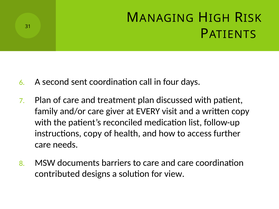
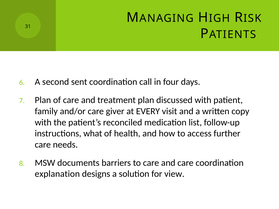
instructions copy: copy -> what
contributed: contributed -> explanation
